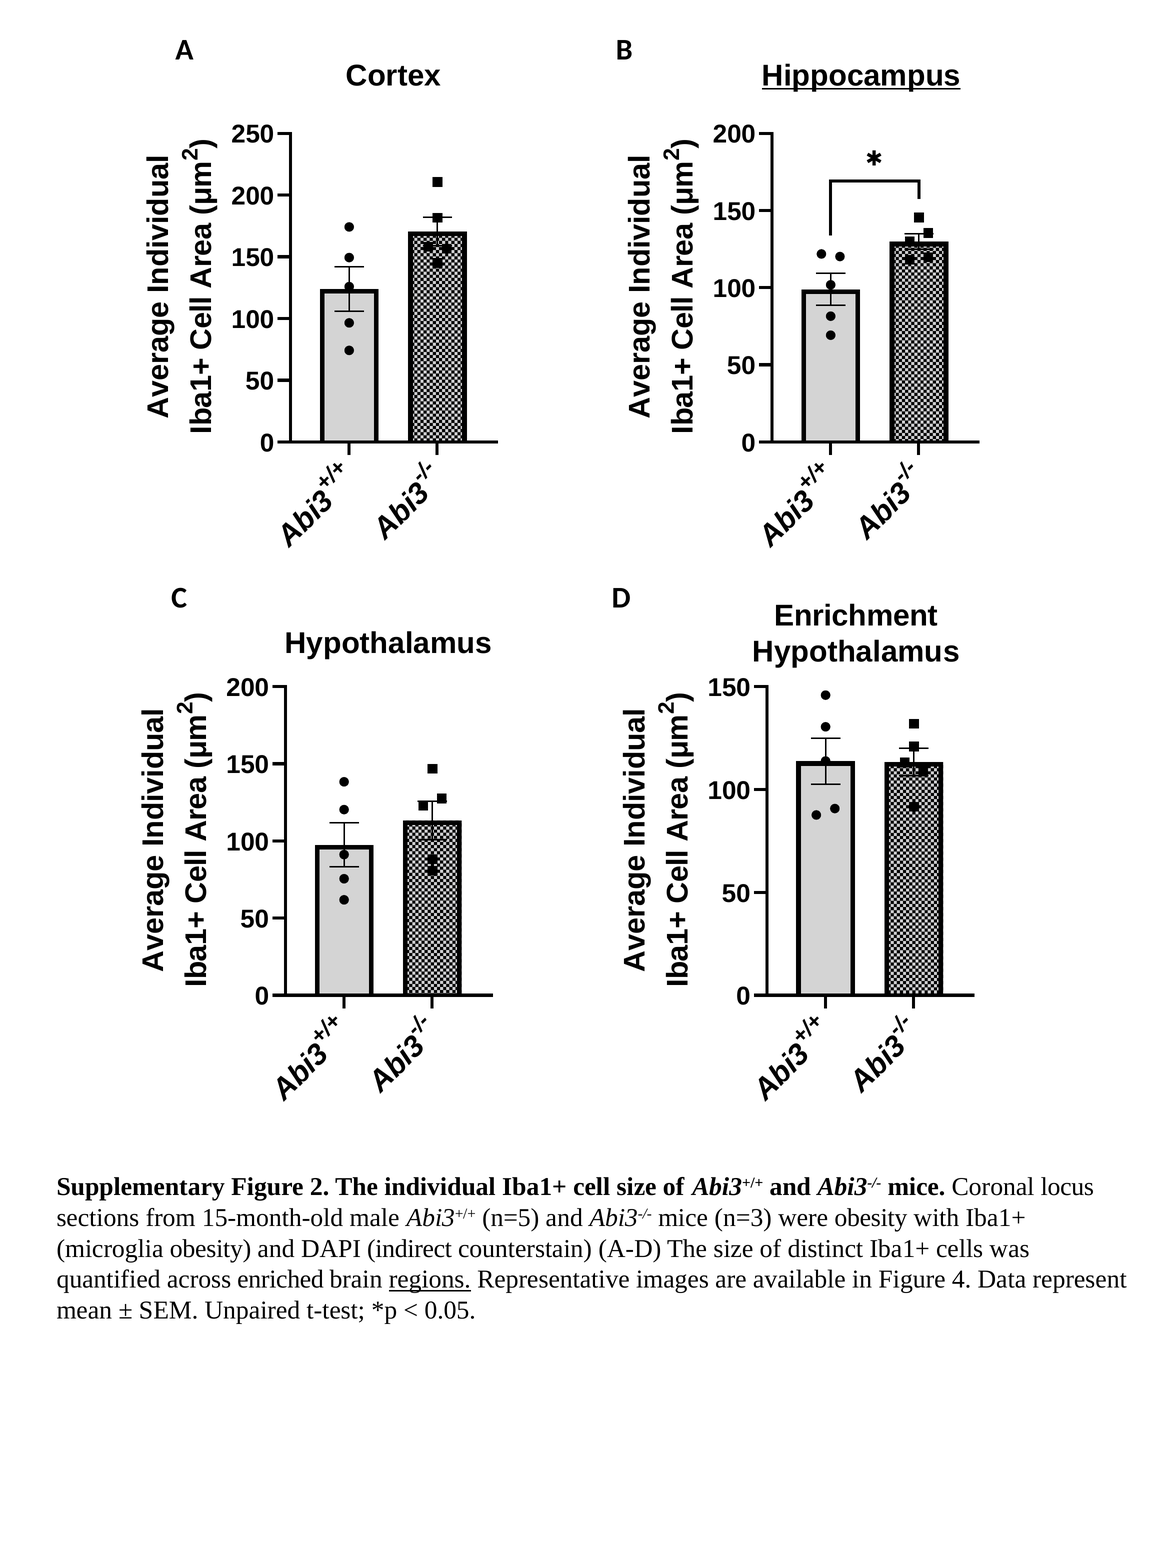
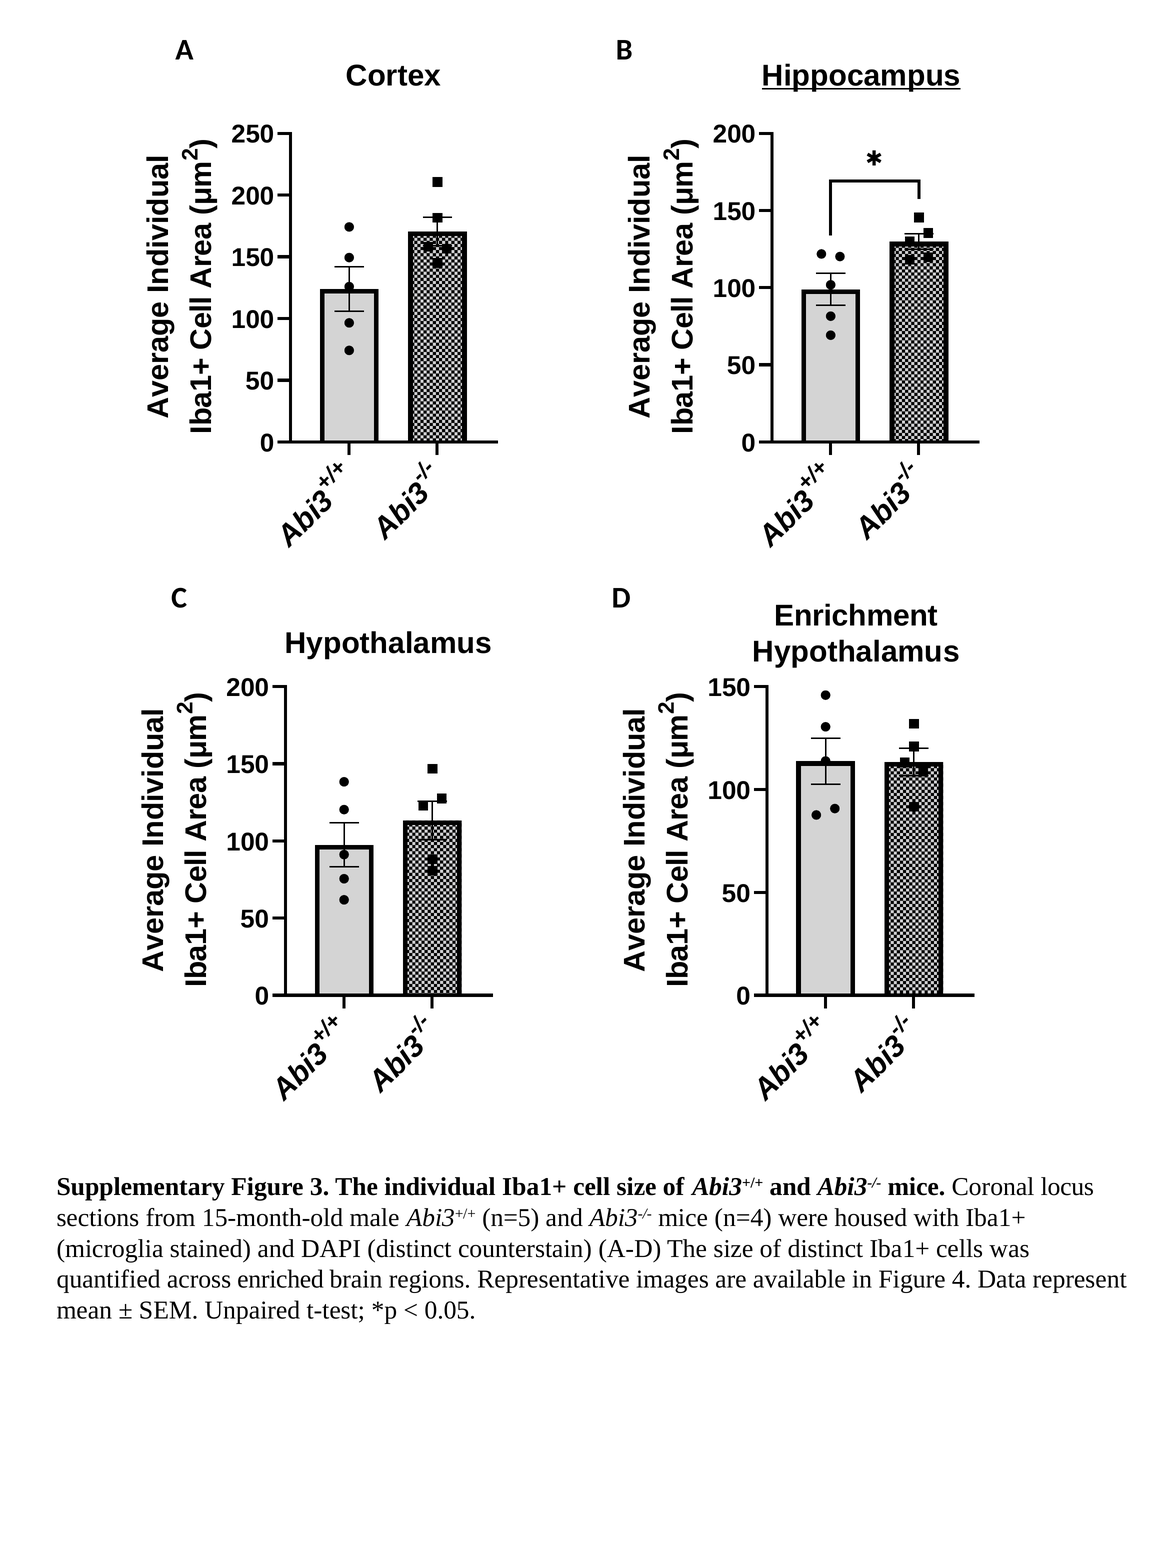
Figure 2: 2 -> 3
n=3: n=3 -> n=4
were obesity: obesity -> housed
microglia obesity: obesity -> stained
DAPI indirect: indirect -> distinct
regions underline: present -> none
